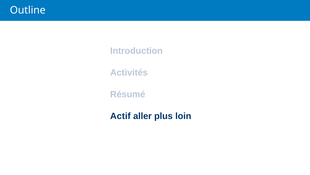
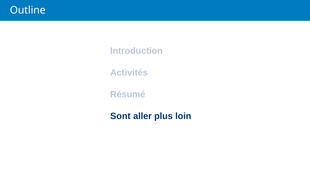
Actif: Actif -> Sont
